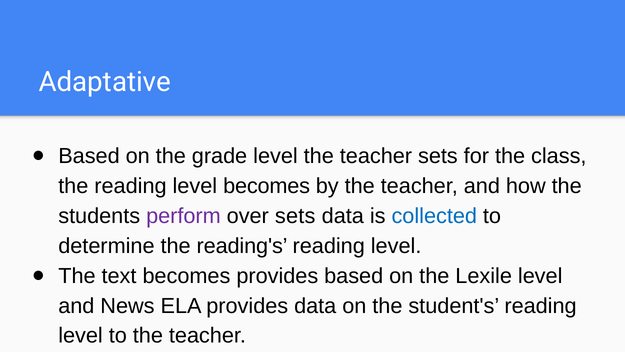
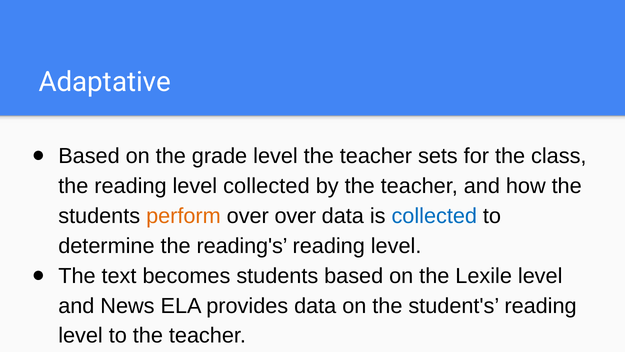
level becomes: becomes -> collected
perform colour: purple -> orange
over sets: sets -> over
becomes provides: provides -> students
